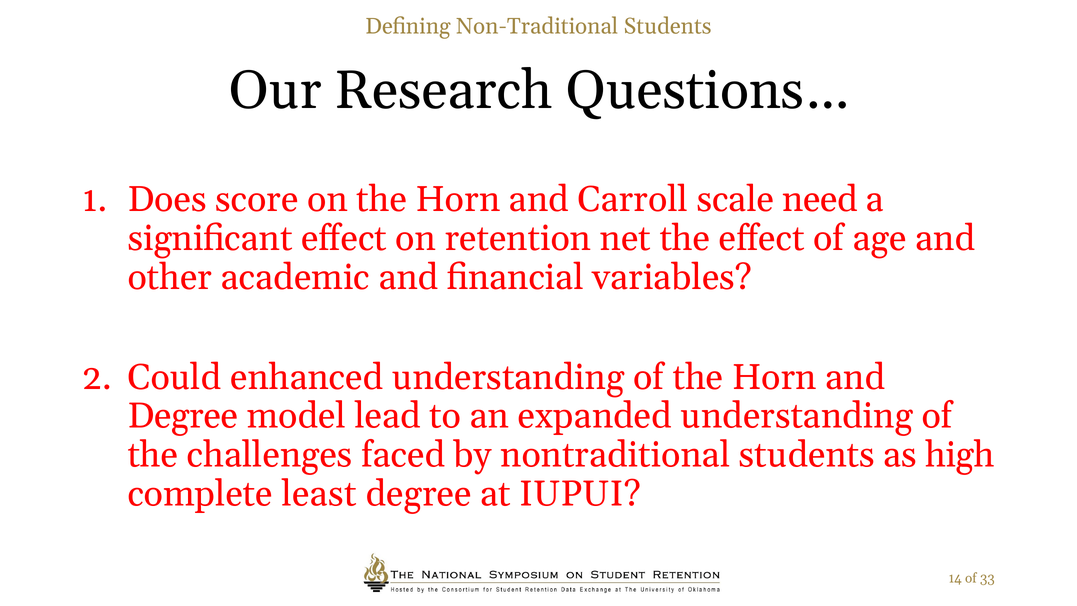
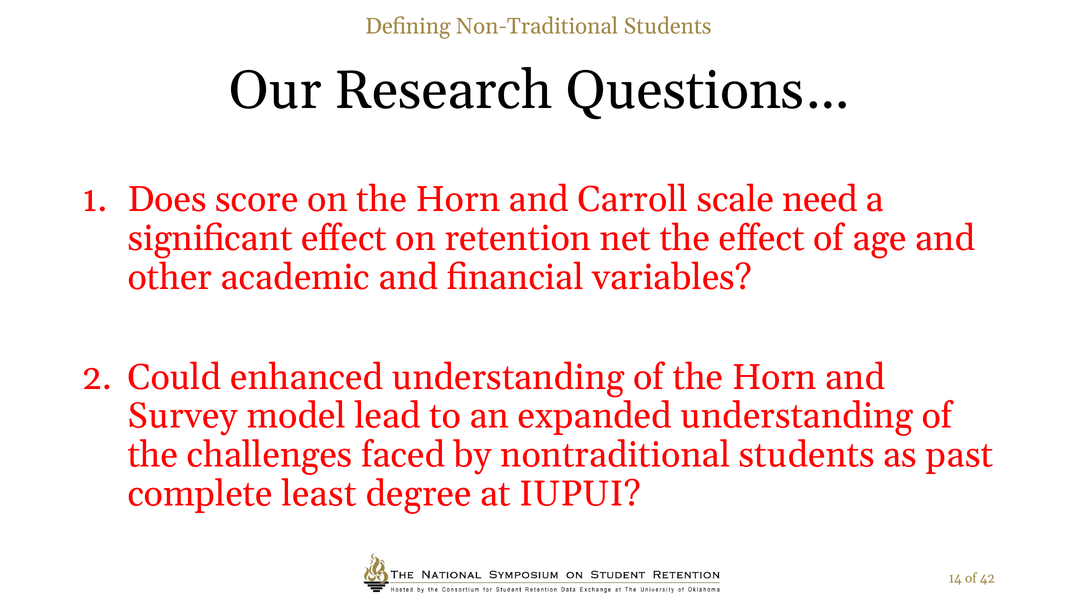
Degree at (183, 416): Degree -> Survey
high: high -> past
33: 33 -> 42
